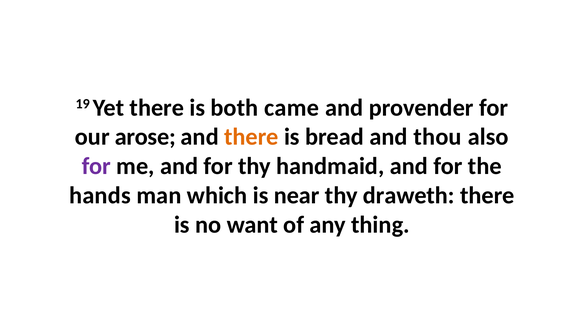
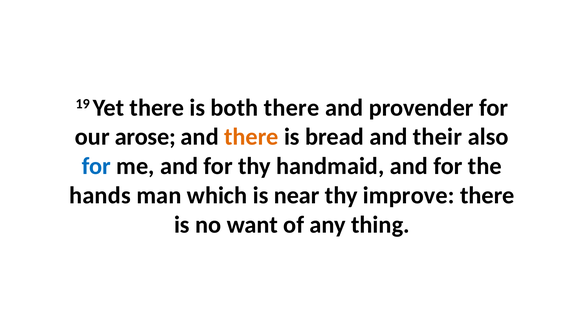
both came: came -> there
thou: thou -> their
for at (96, 166) colour: purple -> blue
draweth: draweth -> improve
